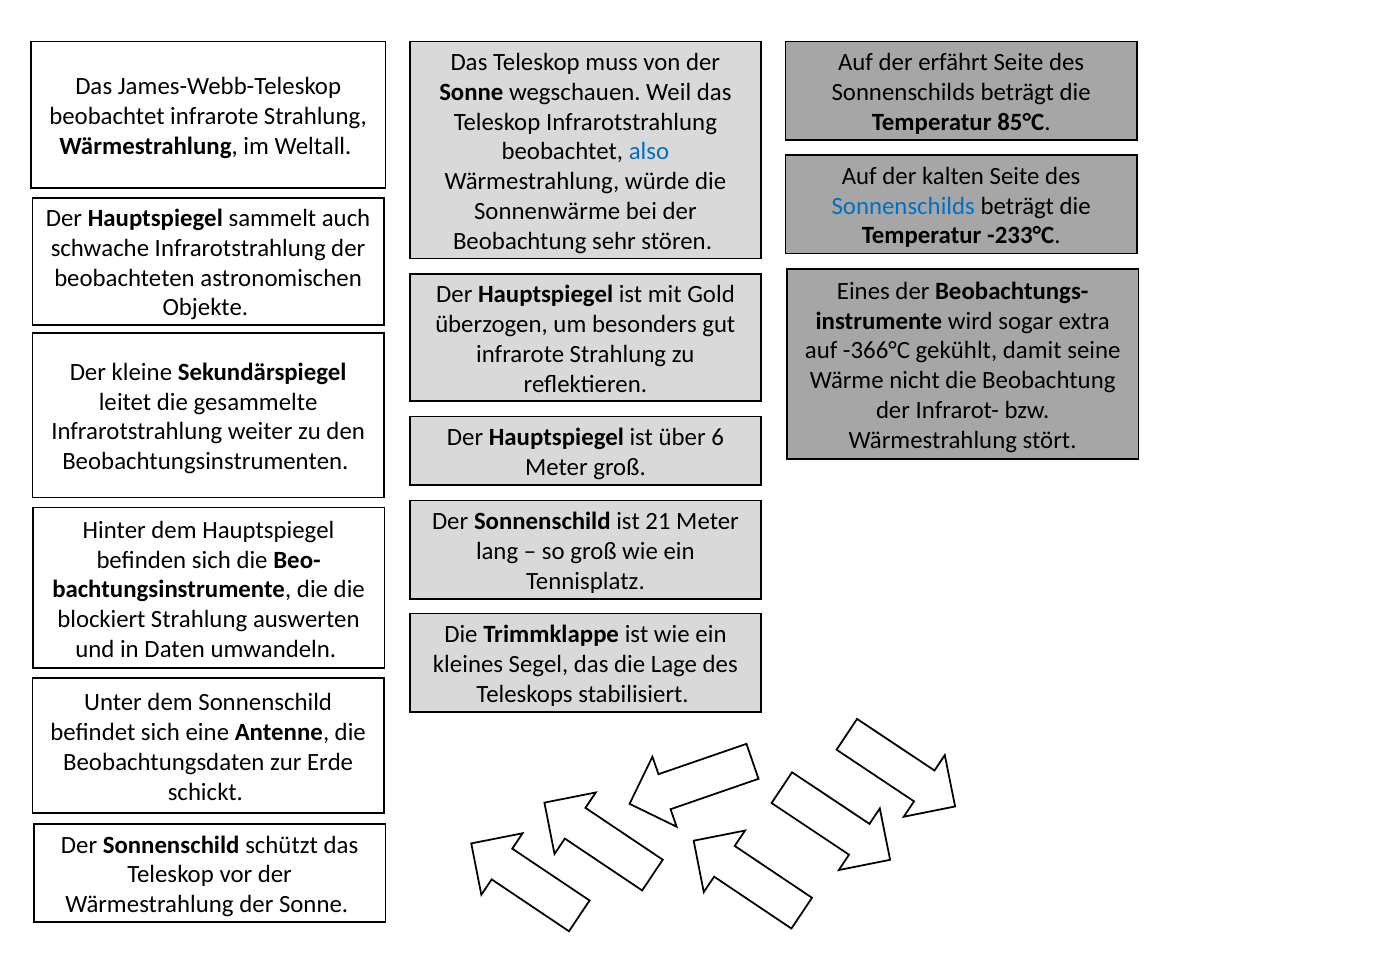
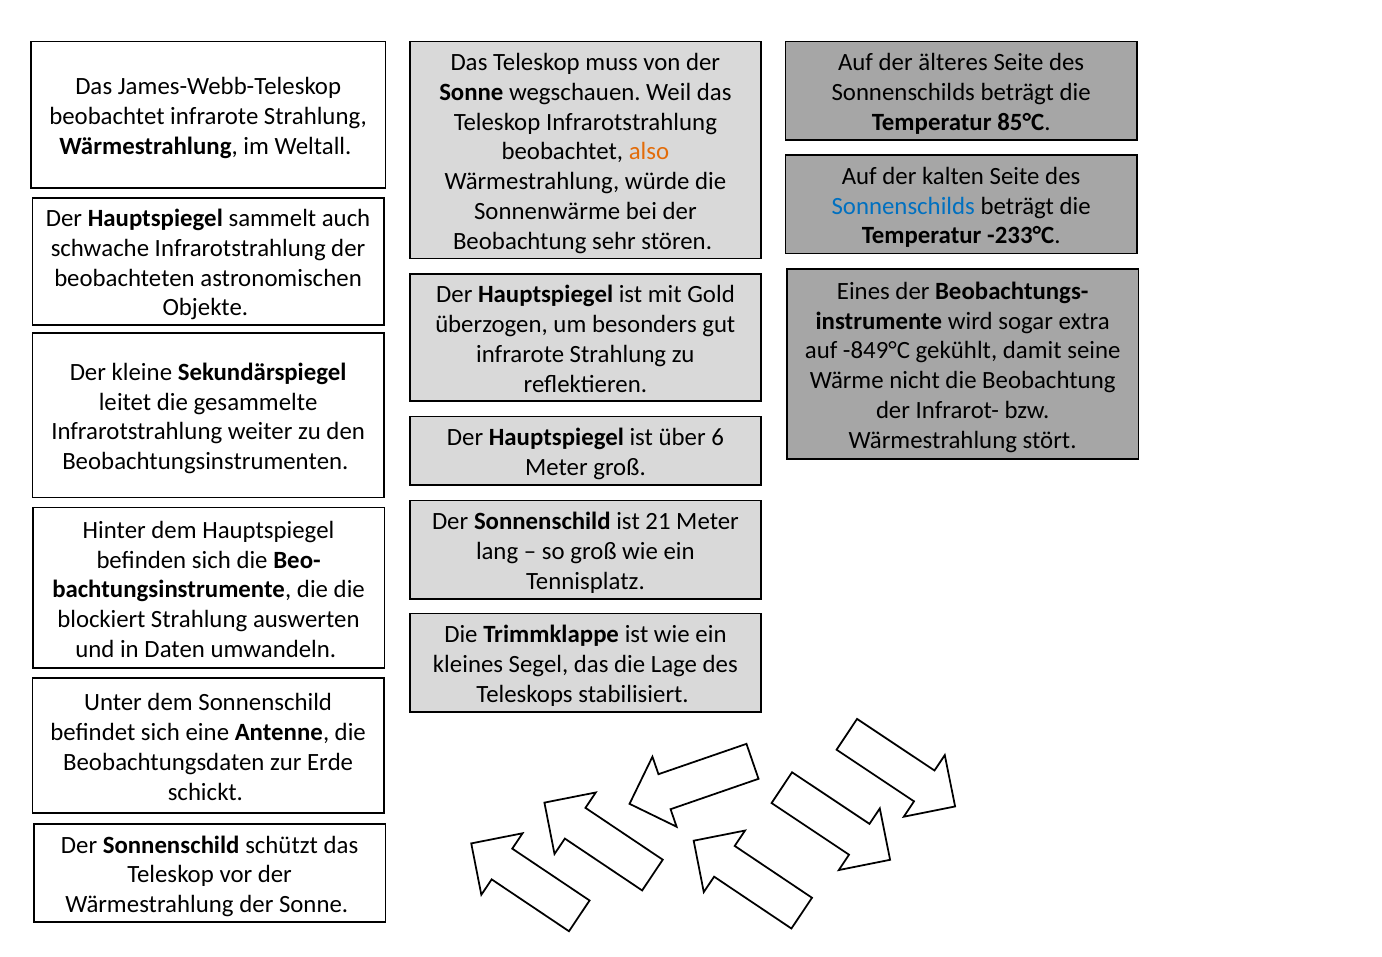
erfährt: erfährt -> älteres
also colour: blue -> orange
-366°C: -366°C -> -849°C
